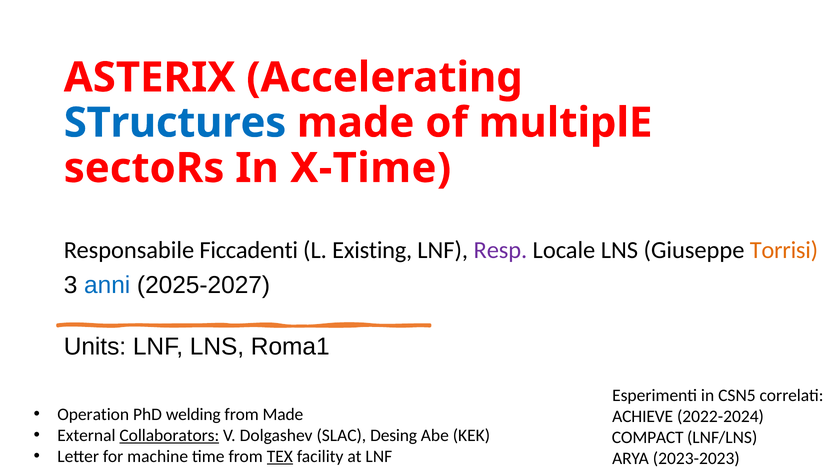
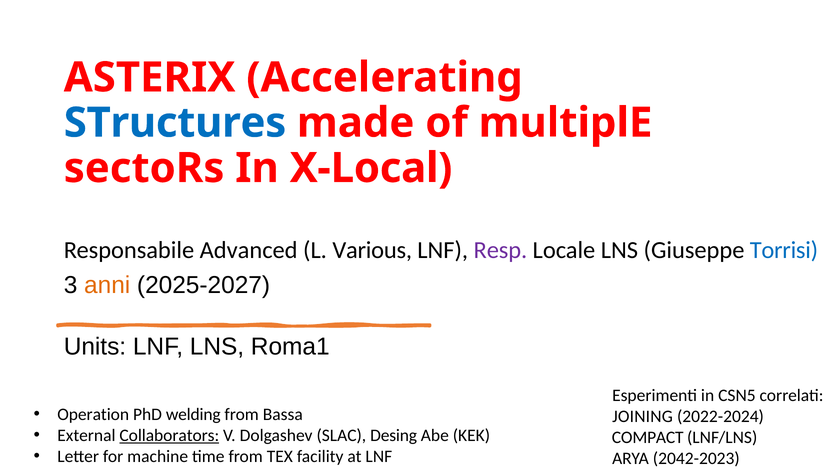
X-Time: X-Time -> X-Local
Ficcadenti: Ficcadenti -> Advanced
Existing: Existing -> Various
Torrisi colour: orange -> blue
anni colour: blue -> orange
from Made: Made -> Bassa
ACHIEVE: ACHIEVE -> JOINING
TEX underline: present -> none
2023-2023: 2023-2023 -> 2042-2023
